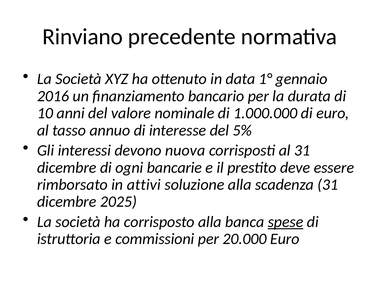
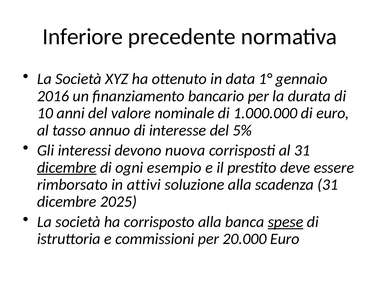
Rinviano: Rinviano -> Inferiore
dicembre at (67, 168) underline: none -> present
bancarie: bancarie -> esempio
